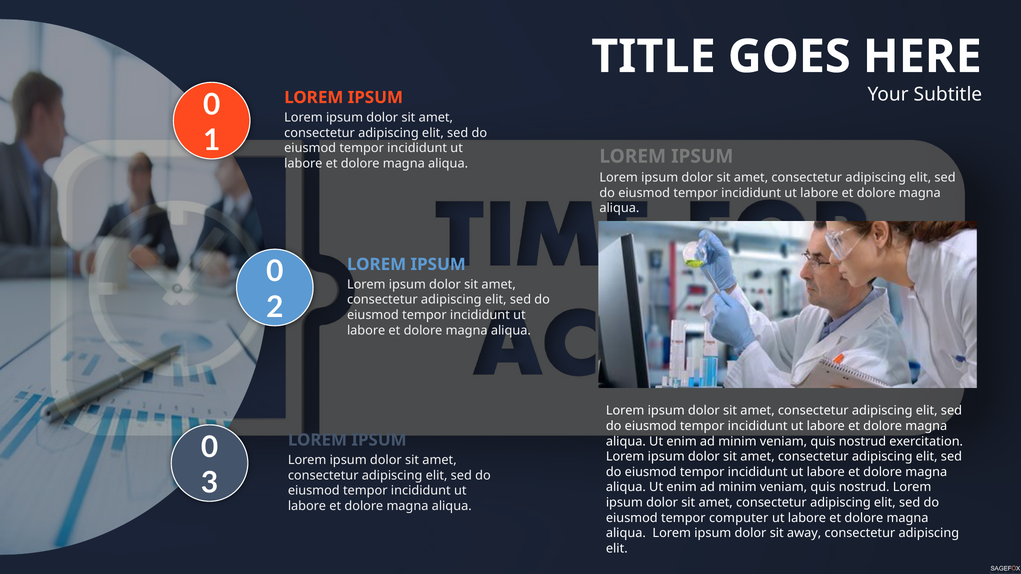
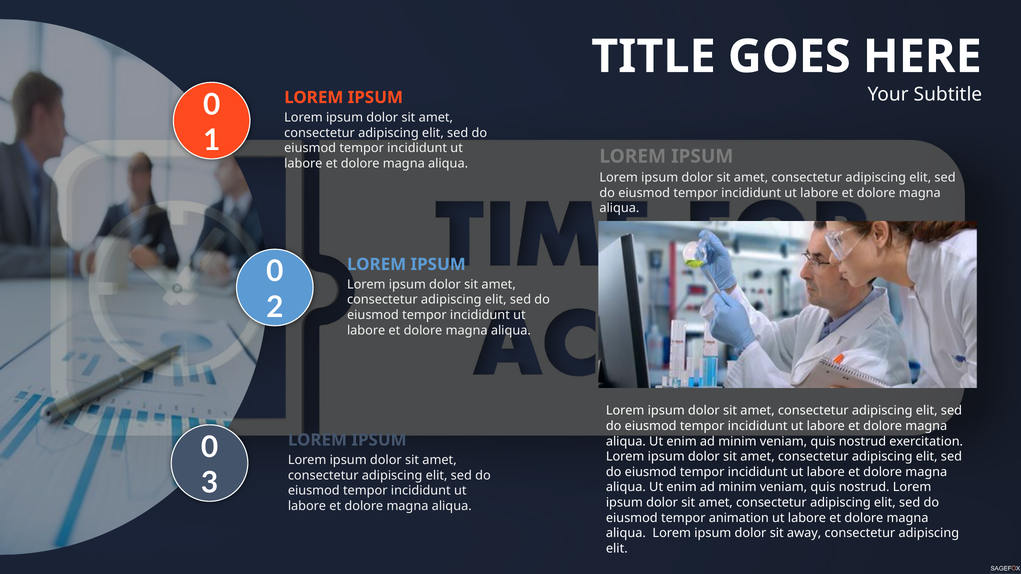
computer: computer -> animation
